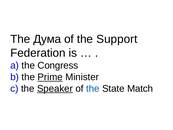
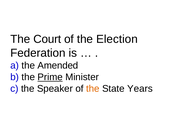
Дума: Дума -> Court
Support: Support -> Election
Congress: Congress -> Amended
Speaker underline: present -> none
the at (93, 88) colour: blue -> orange
Match: Match -> Years
